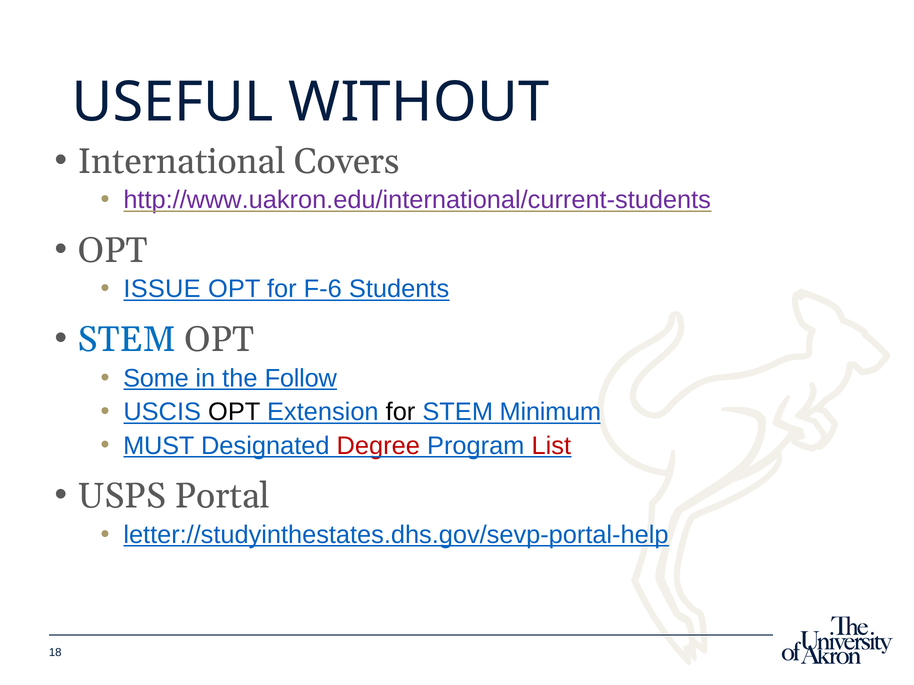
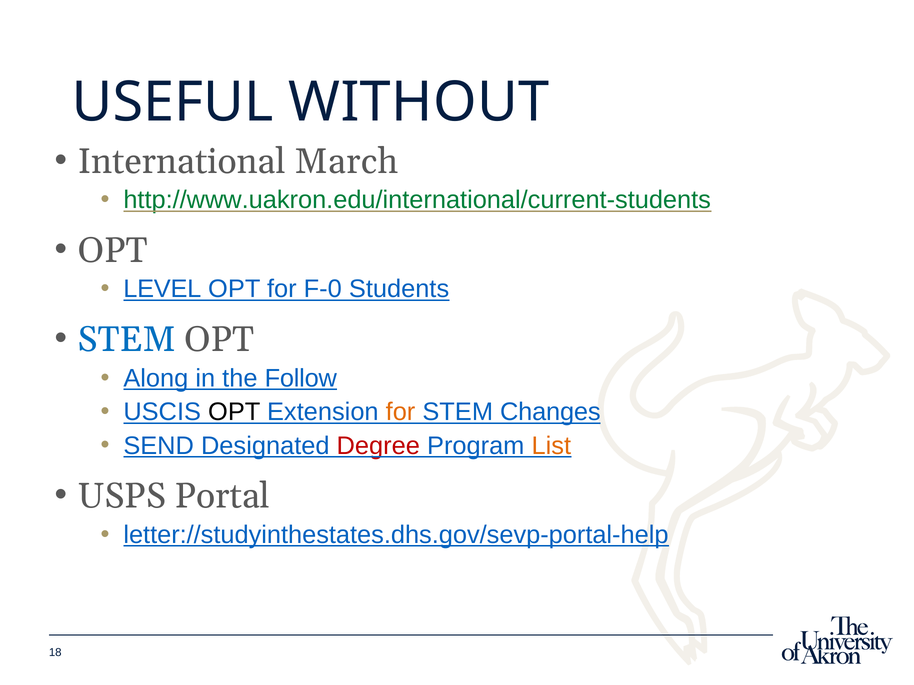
Covers: Covers -> March
http://www.uakron.edu/international/current-students colour: purple -> green
ISSUE: ISSUE -> LEVEL
F-6: F-6 -> F-0
Some: Some -> Along
for at (401, 412) colour: black -> orange
Minimum: Minimum -> Changes
MUST: MUST -> SEND
List colour: red -> orange
